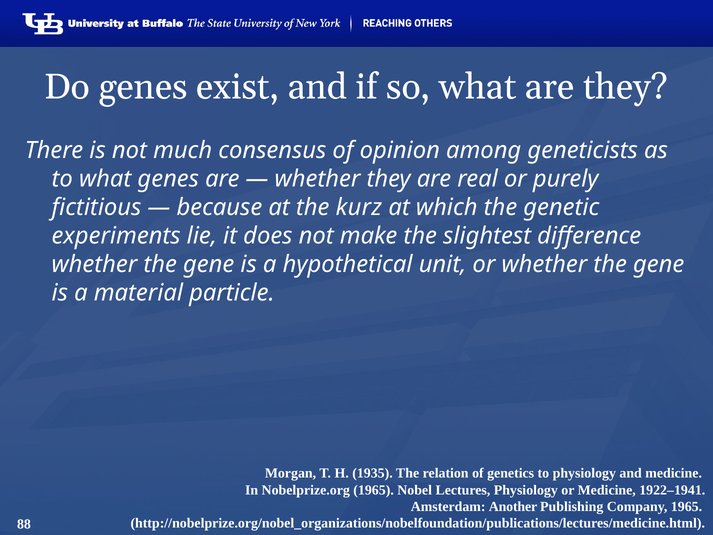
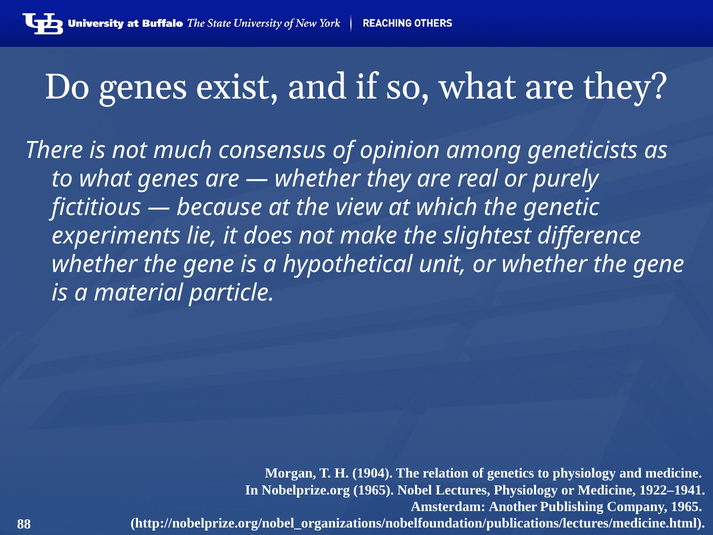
kurz: kurz -> view
1935: 1935 -> 1904
